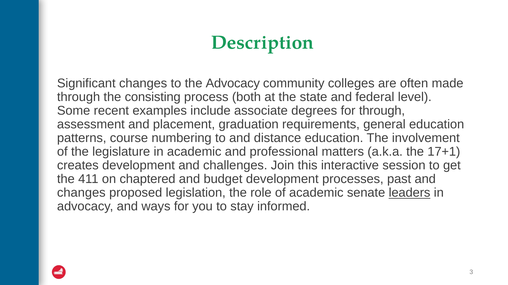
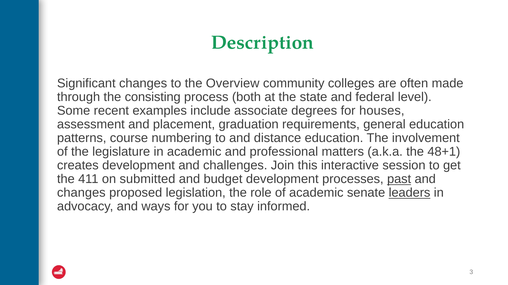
the Advocacy: Advocacy -> Overview
for through: through -> houses
17+1: 17+1 -> 48+1
chaptered: chaptered -> submitted
past underline: none -> present
